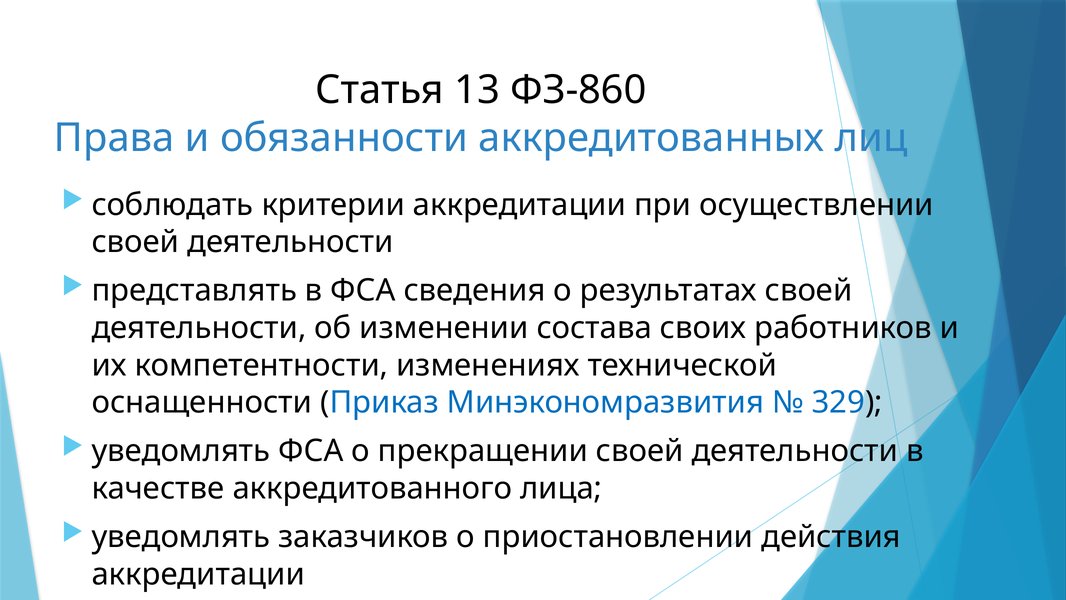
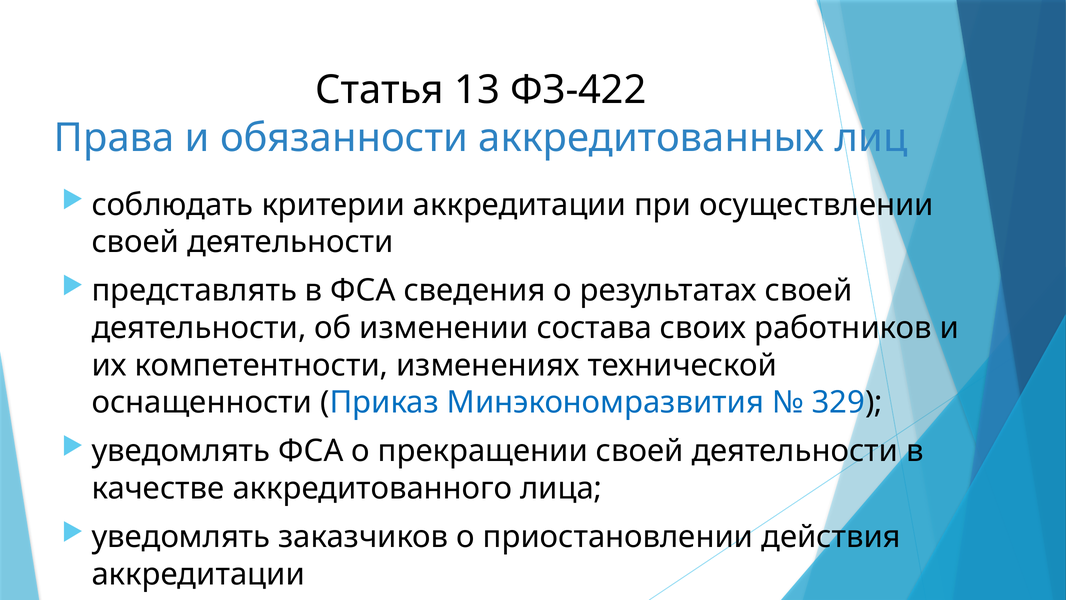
ФЗ-860: ФЗ-860 -> ФЗ-422
